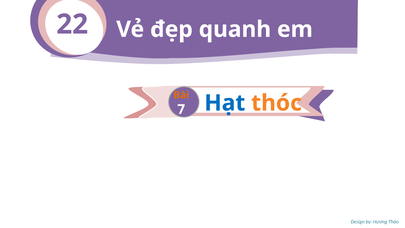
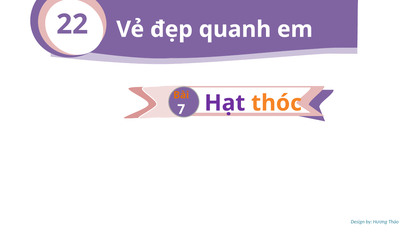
Hạt colour: blue -> purple
